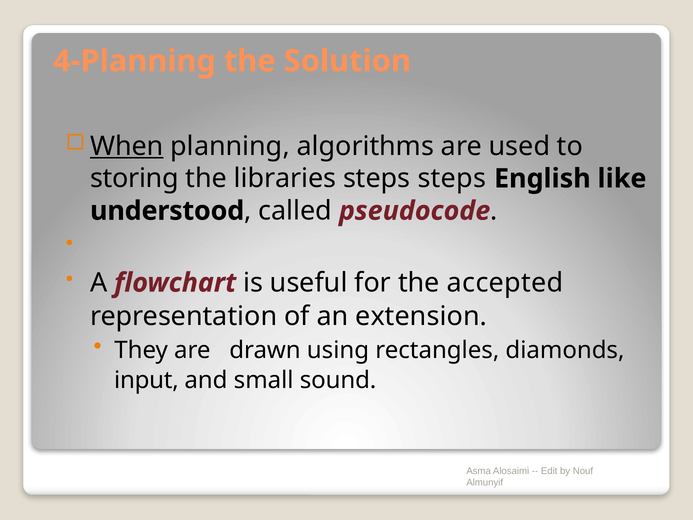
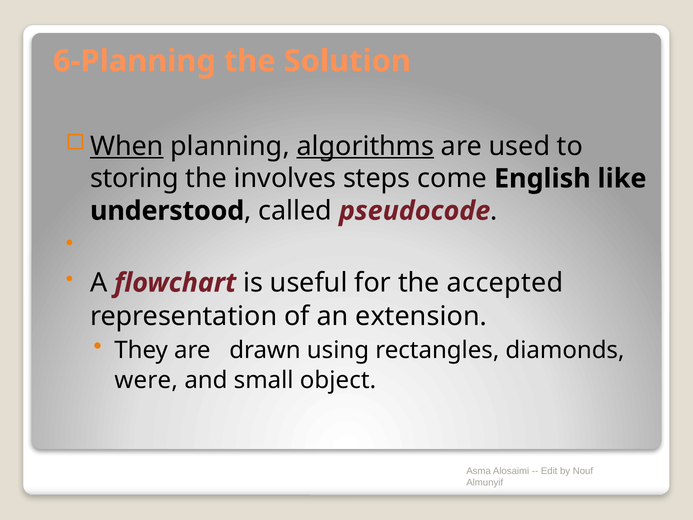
4-Planning: 4-Planning -> 6-Planning
algorithms underline: none -> present
libraries: libraries -> involves
steps steps: steps -> come
input: input -> were
sound: sound -> object
